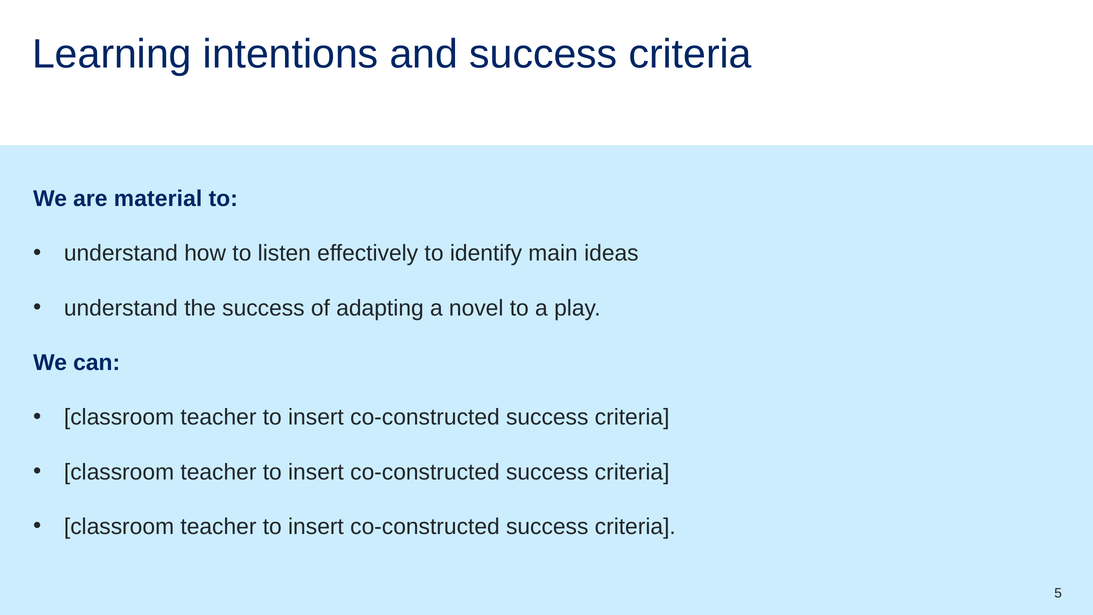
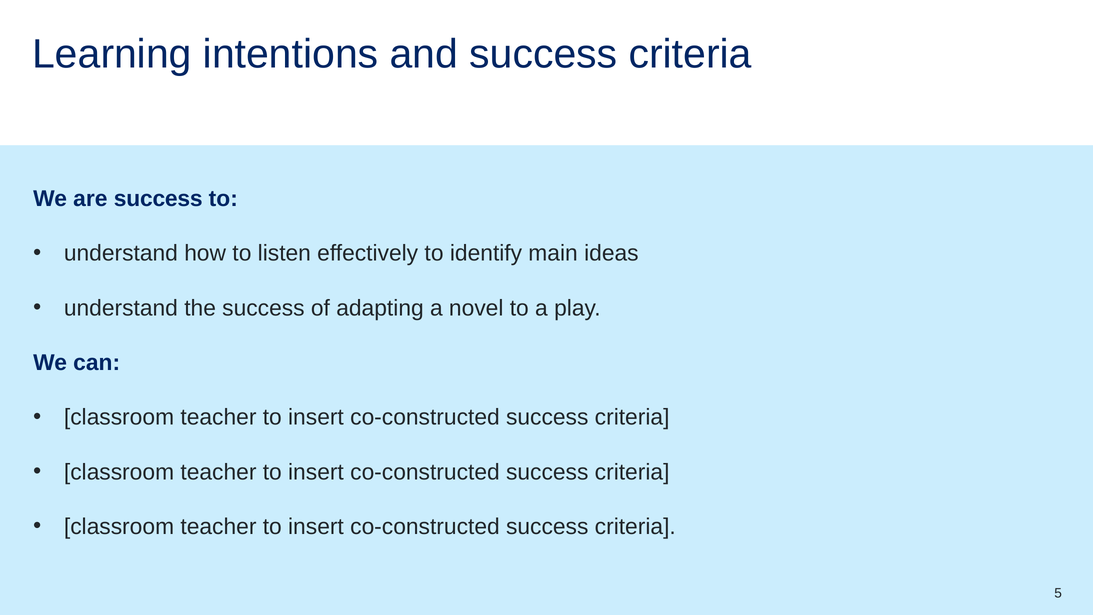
are material: material -> success
